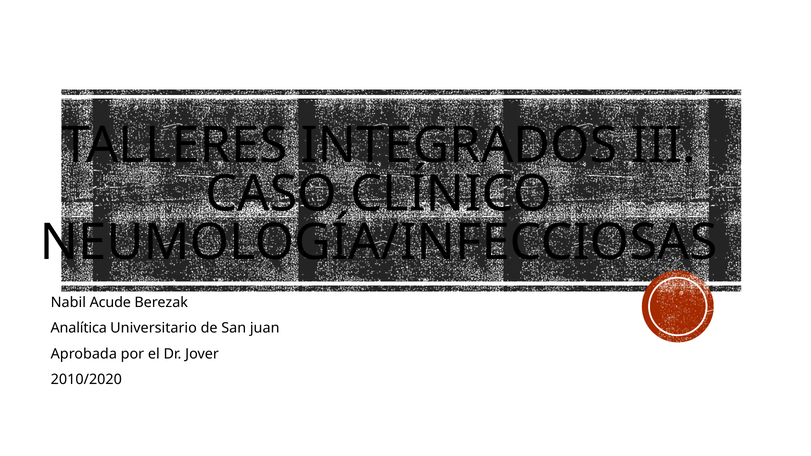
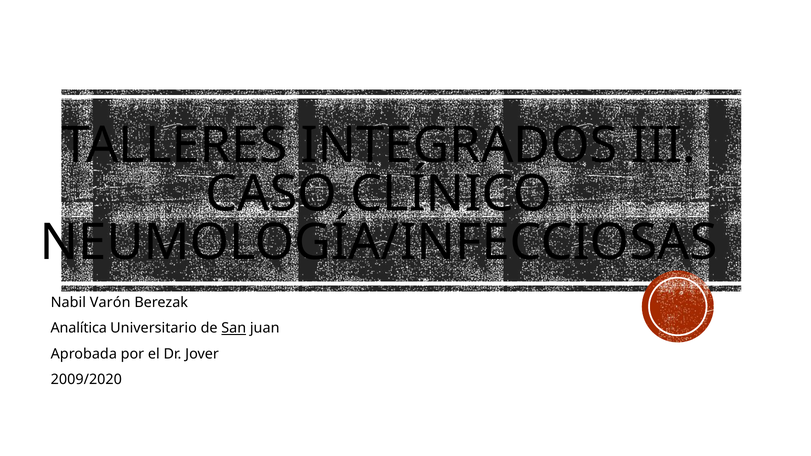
Acude: Acude -> Varón
San underline: none -> present
2010/2020: 2010/2020 -> 2009/2020
